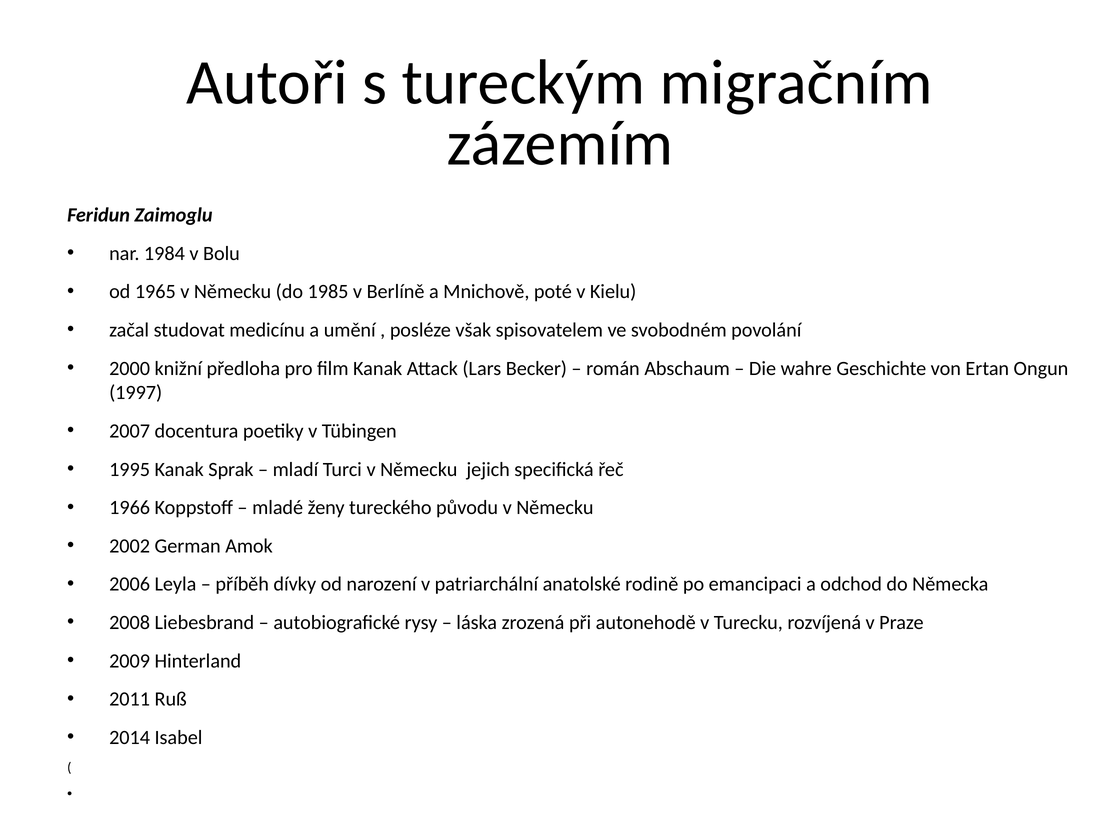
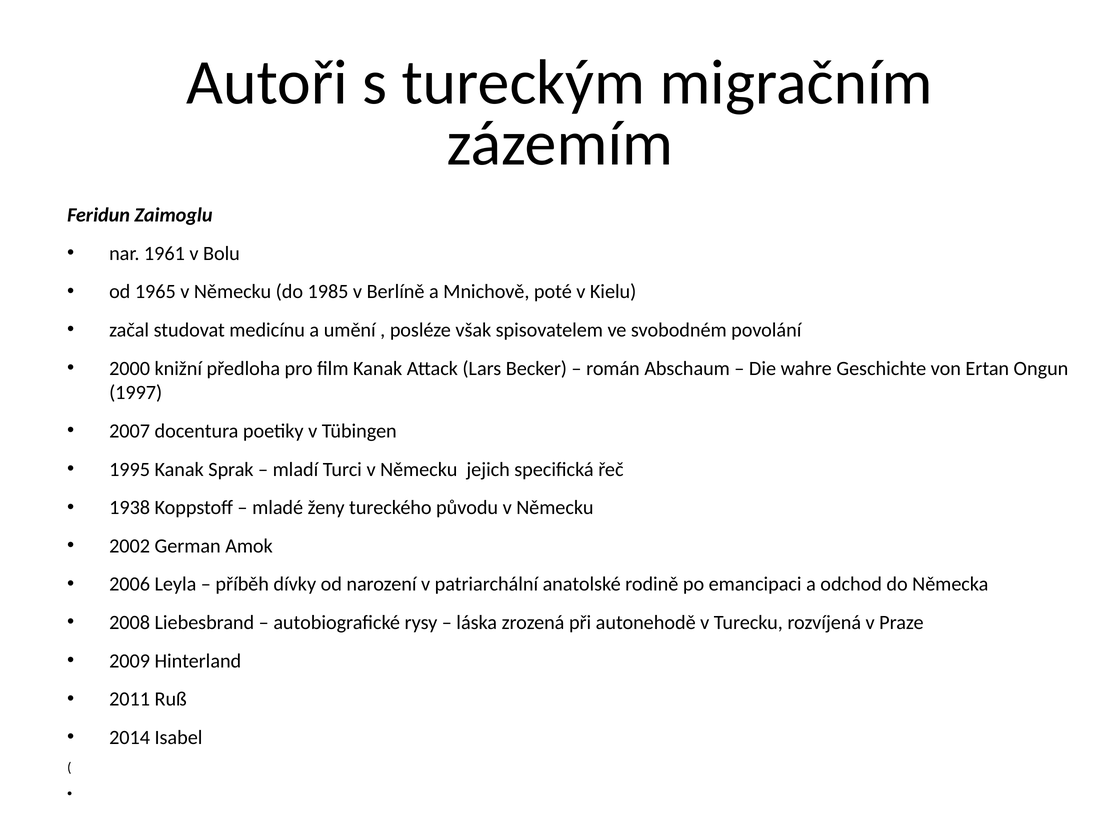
1984: 1984 -> 1961
1966: 1966 -> 1938
